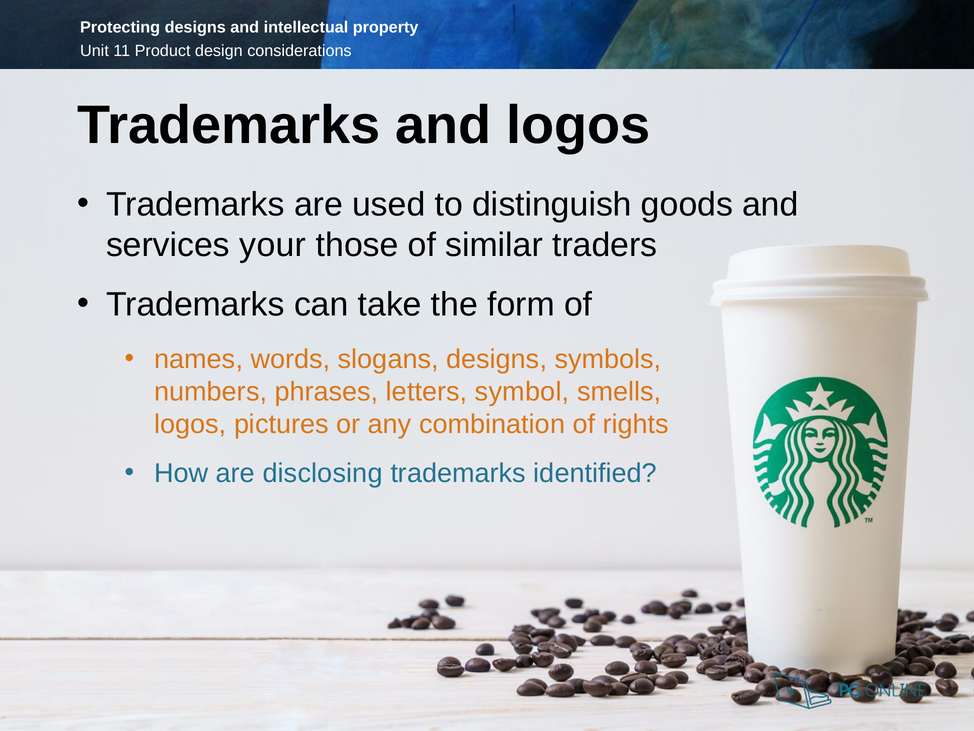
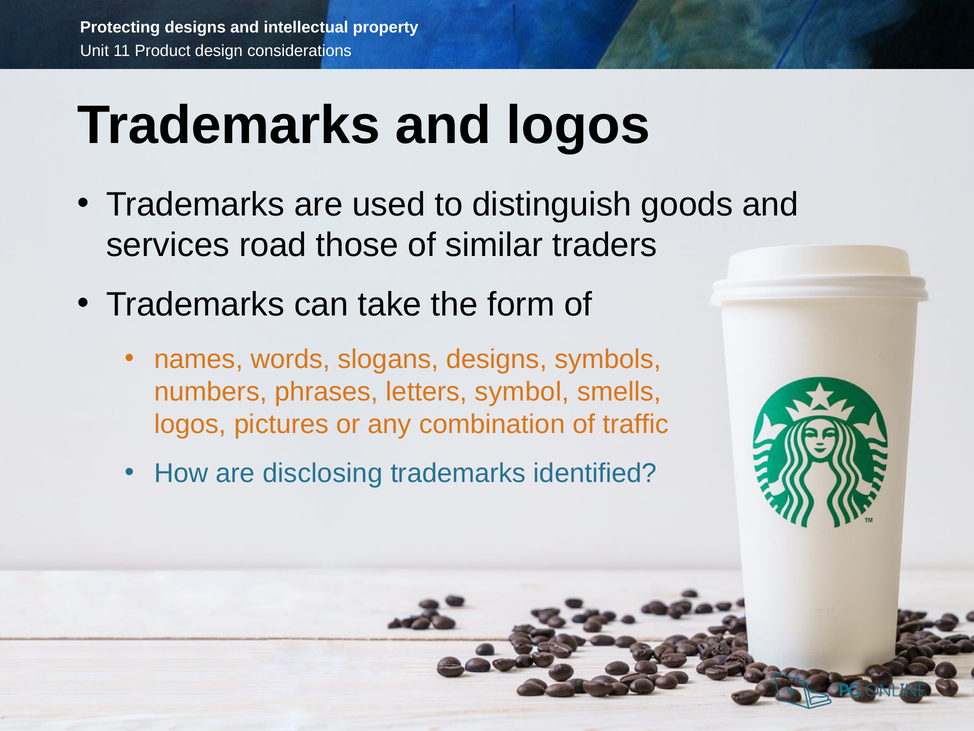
your: your -> road
rights: rights -> traffic
